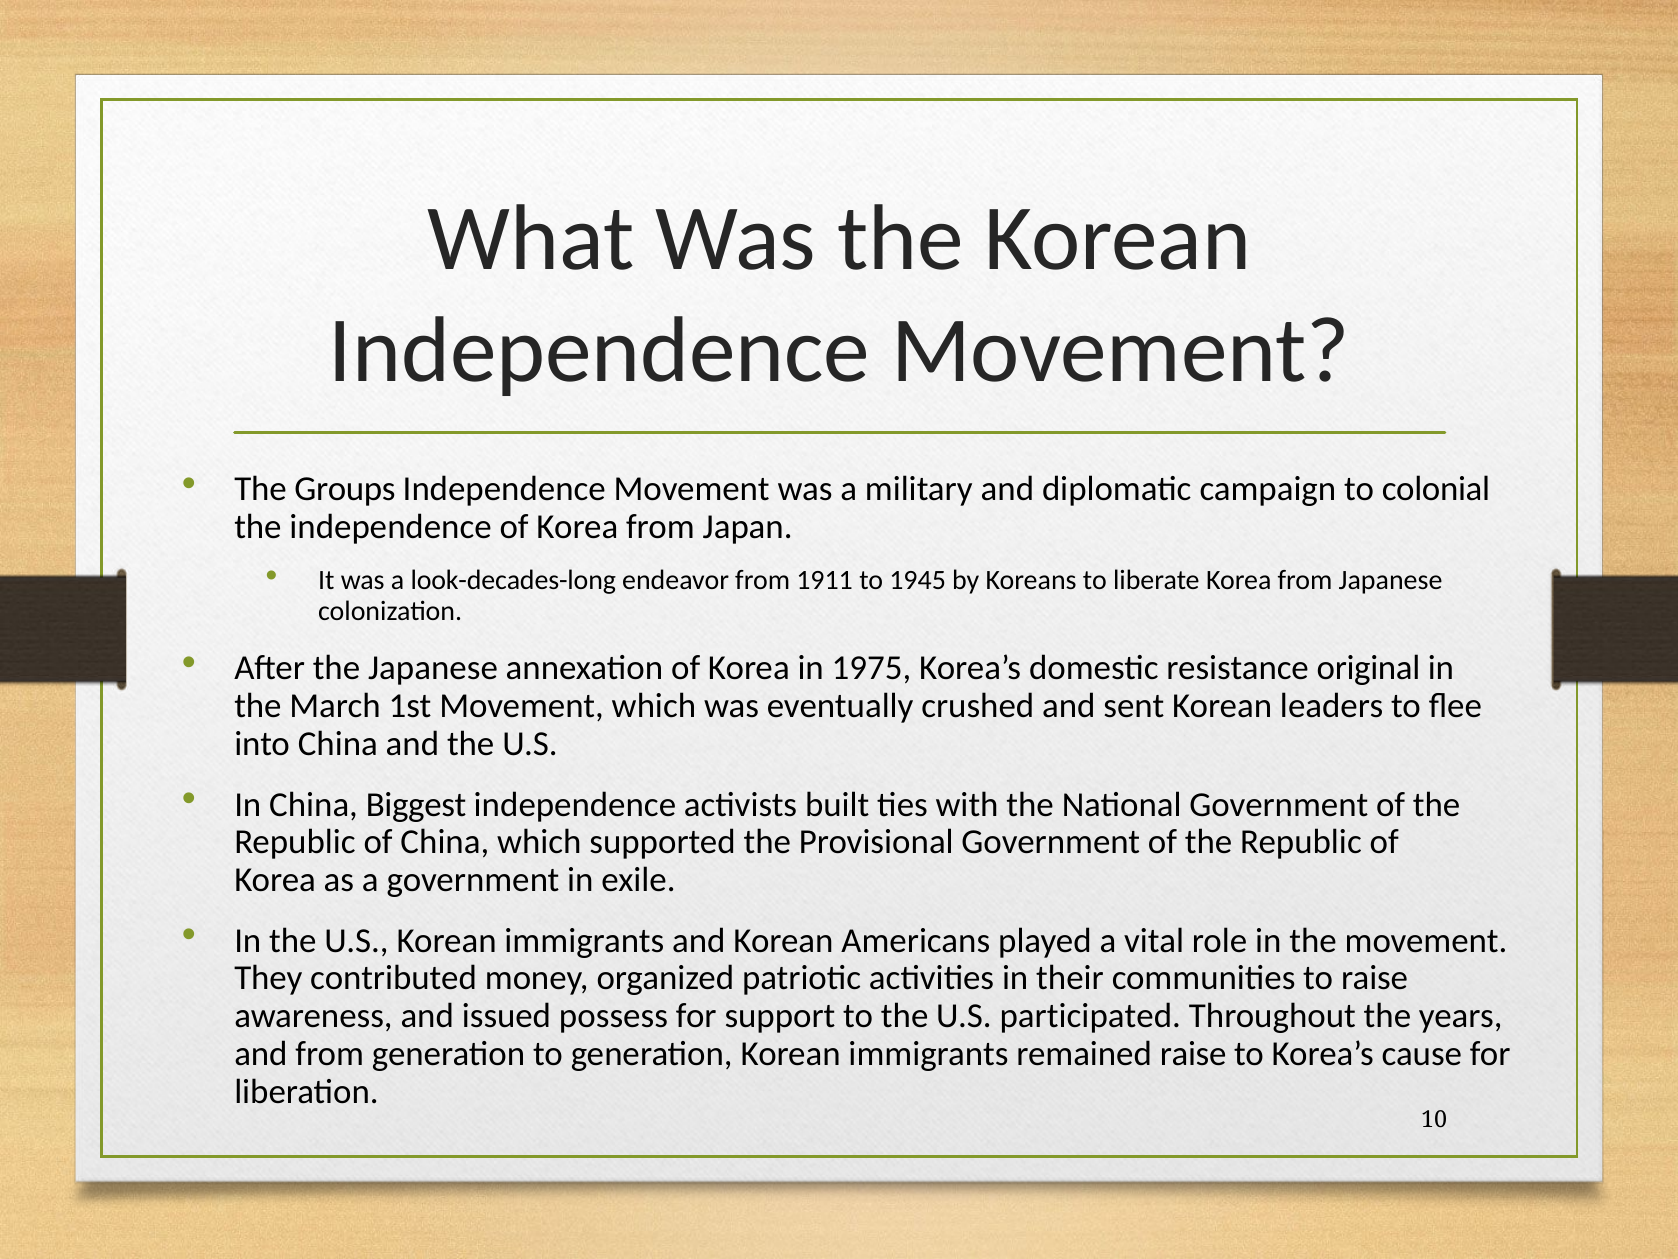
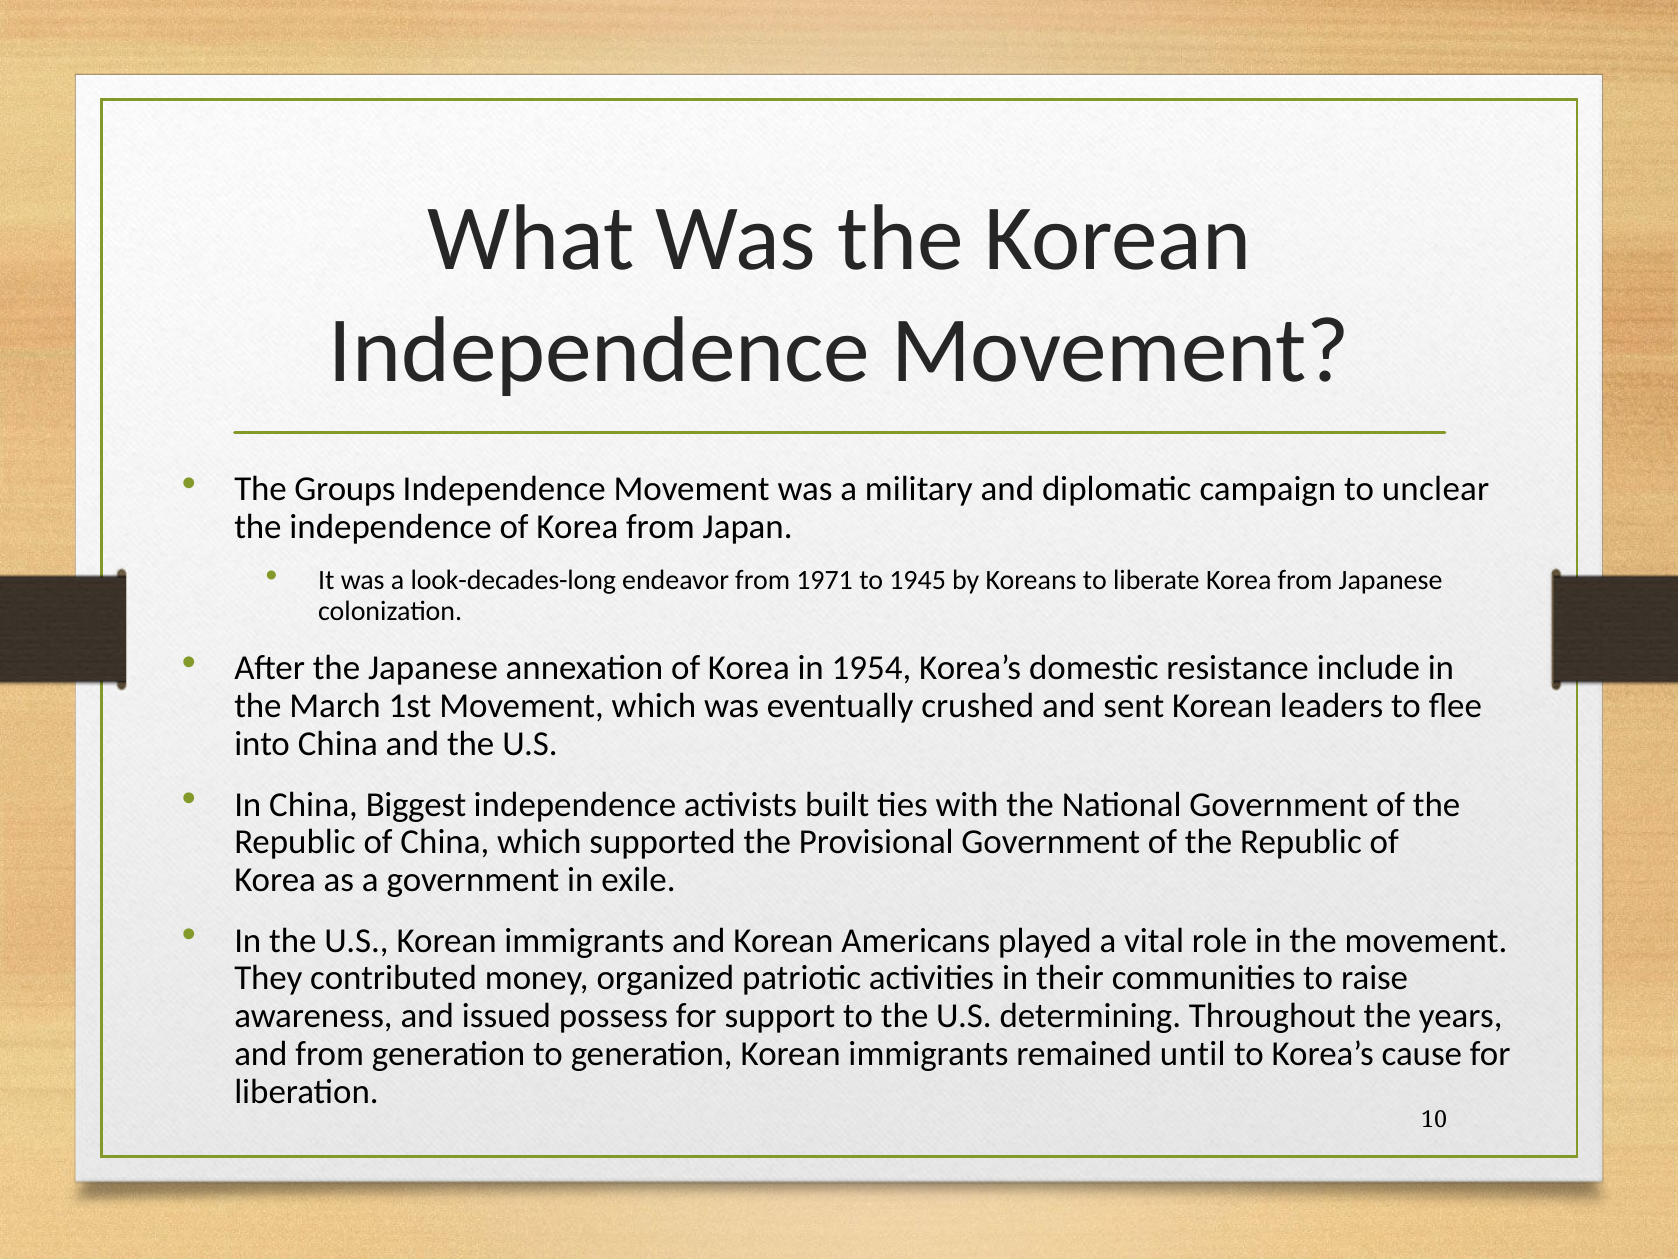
colonial: colonial -> unclear
1911: 1911 -> 1971
1975: 1975 -> 1954
original: original -> include
participated: participated -> determining
remained raise: raise -> until
